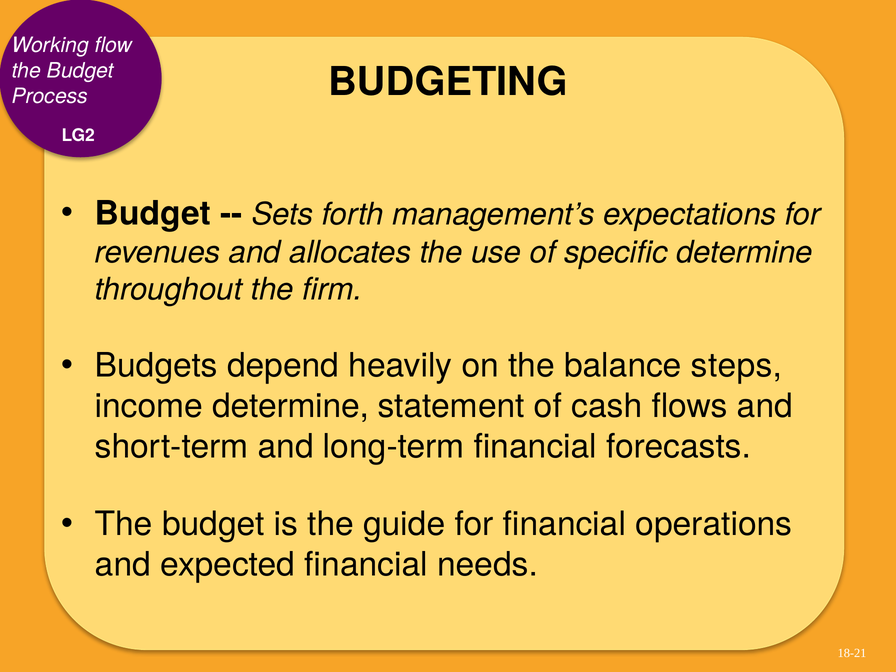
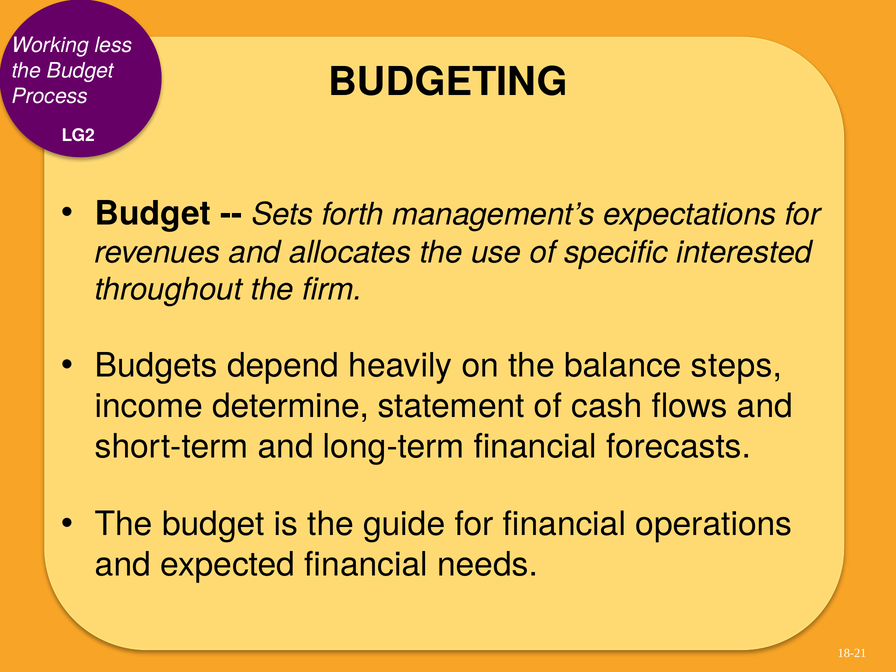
flow: flow -> less
specific determine: determine -> interested
